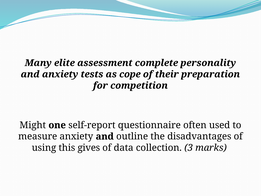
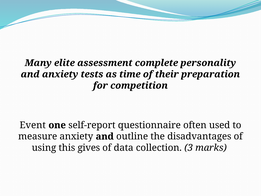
cope: cope -> time
Might: Might -> Event
